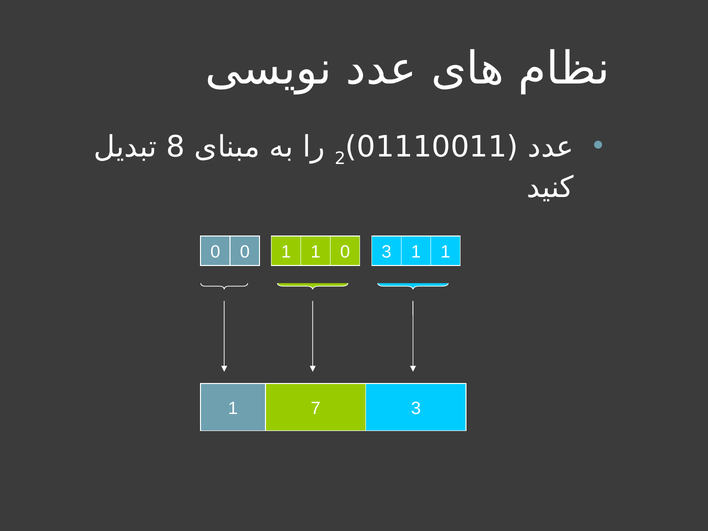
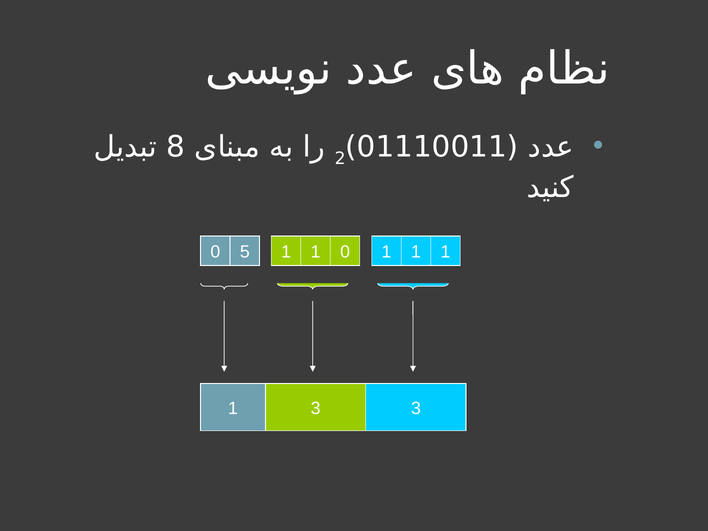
0 0: 0 -> 5
0 3: 3 -> 1
1 7: 7 -> 3
